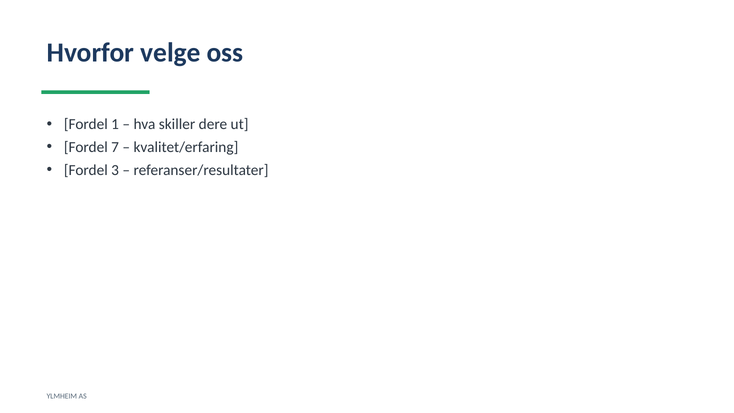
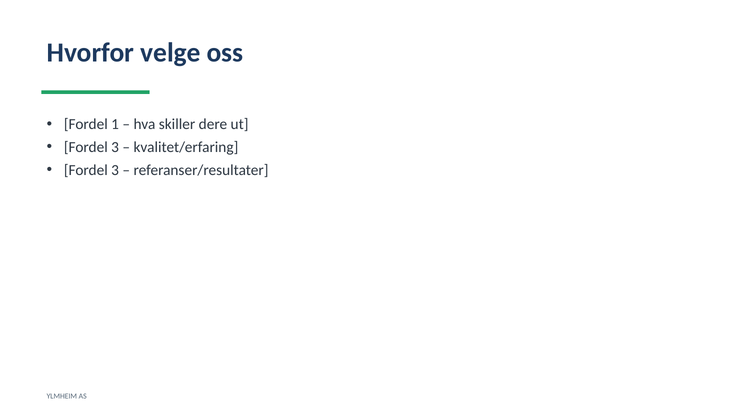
7 at (115, 147): 7 -> 3
